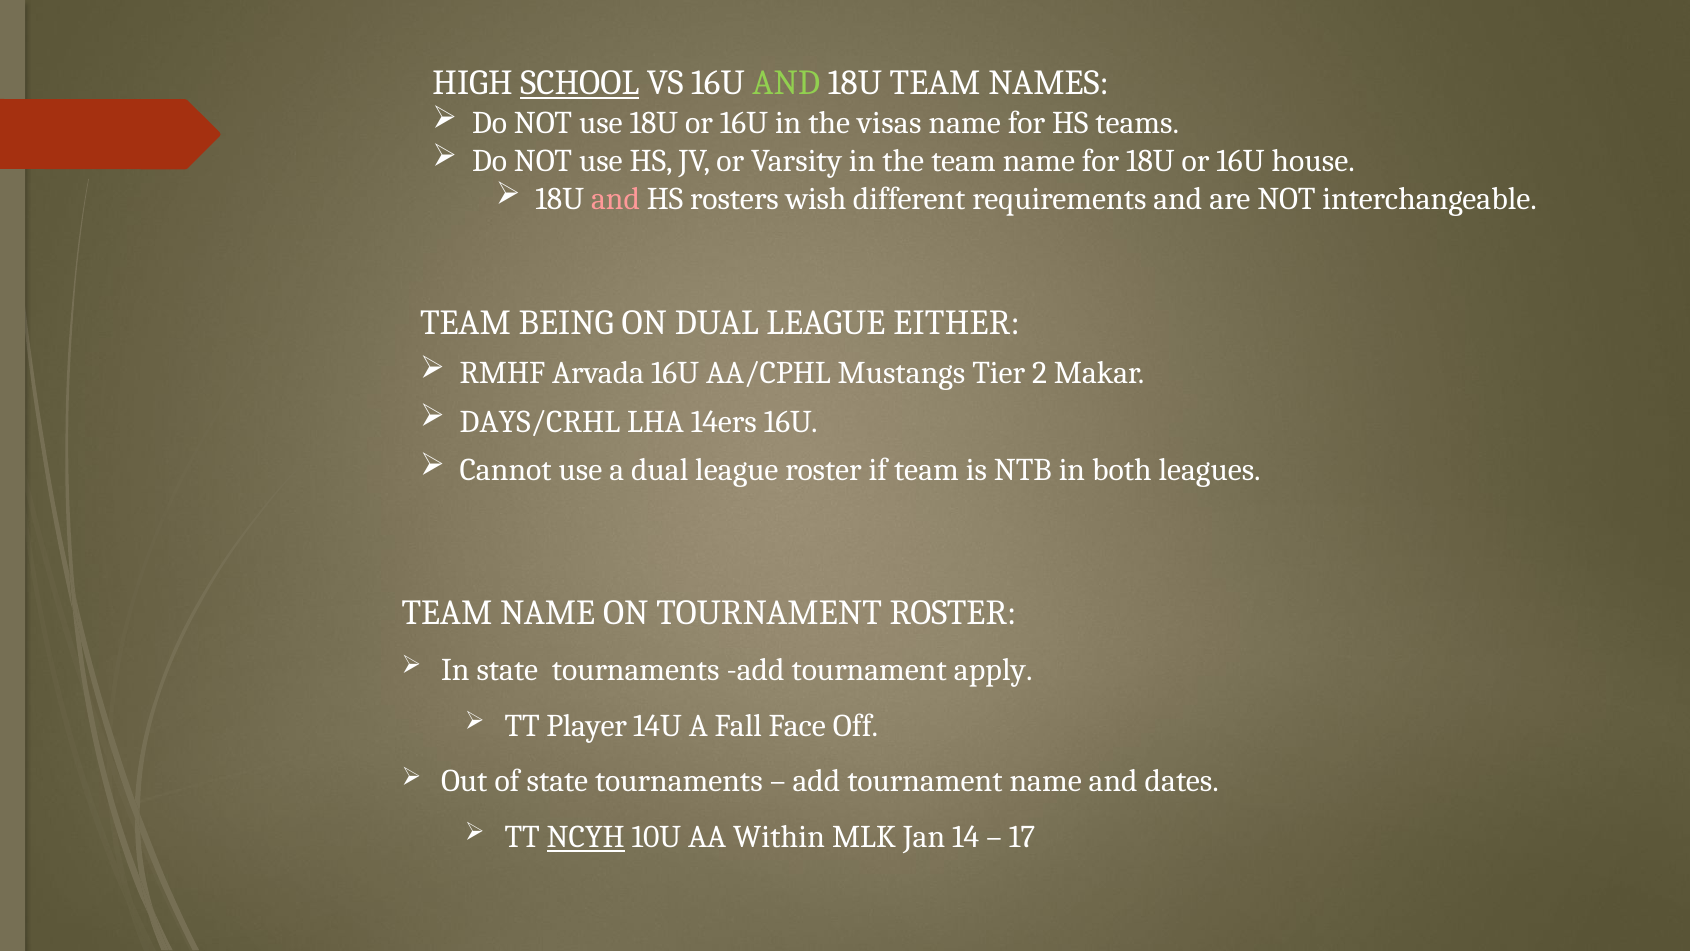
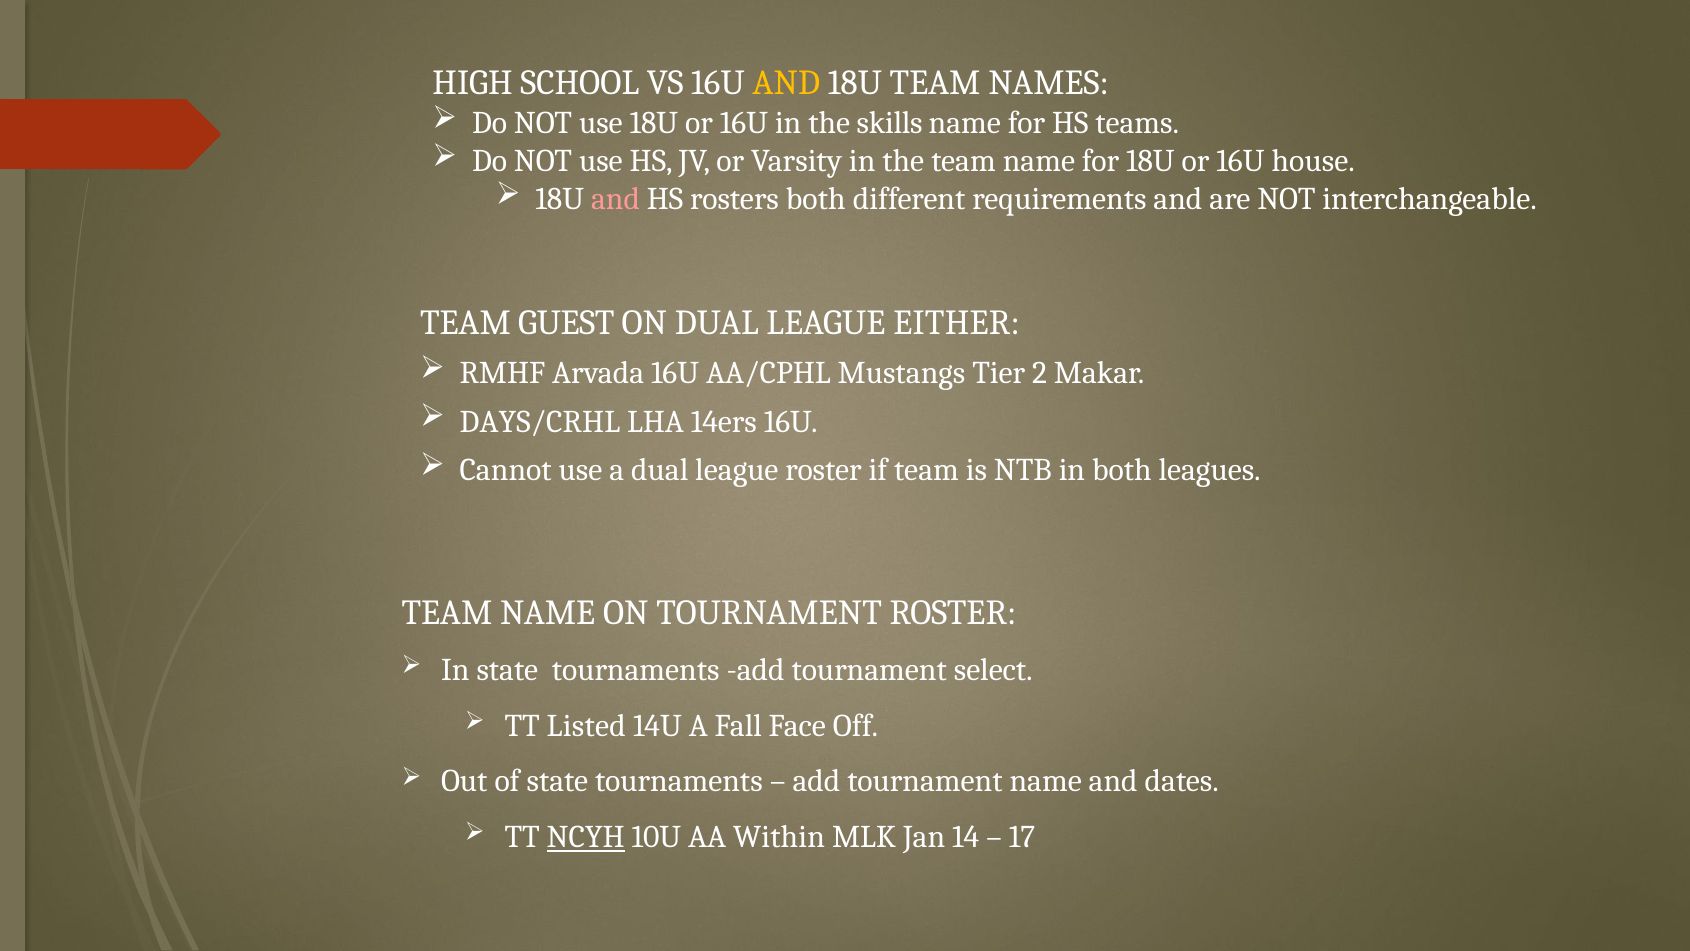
SCHOOL underline: present -> none
AND at (786, 83) colour: light green -> yellow
visas: visas -> skills
rosters wish: wish -> both
BEING: BEING -> GUEST
apply: apply -> select
Player: Player -> Listed
